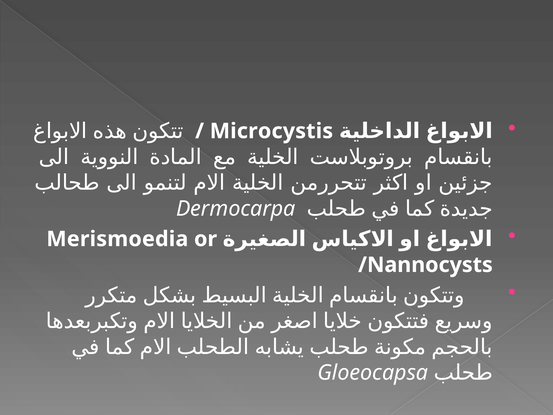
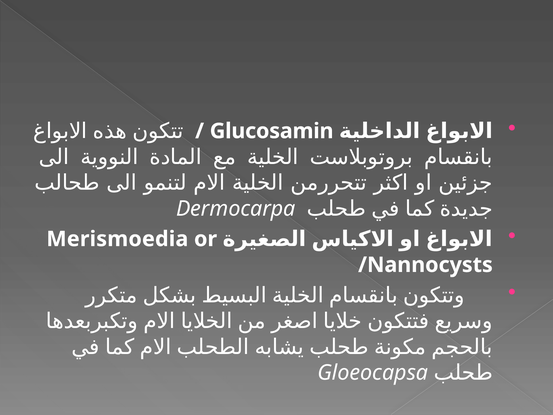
Microcystis: Microcystis -> Glucosamin
